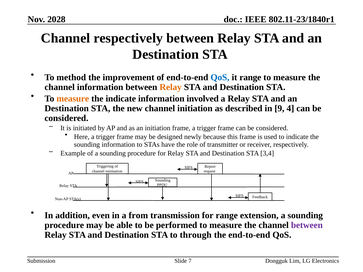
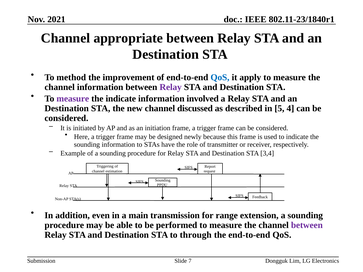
2028: 2028 -> 2021
Channel respectively: respectively -> appropriate
it range: range -> apply
Relay at (171, 87) colour: orange -> purple
measure at (73, 99) colour: orange -> purple
channel initiation: initiation -> discussed
9: 9 -> 5
from: from -> main
